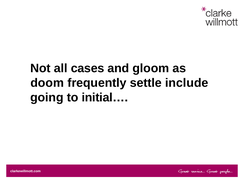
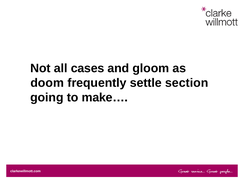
include: include -> section
initial…: initial… -> make…
